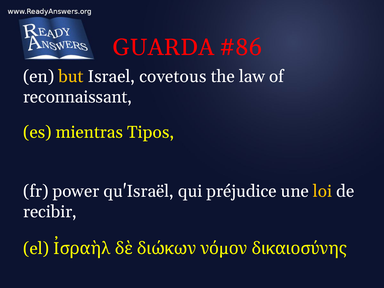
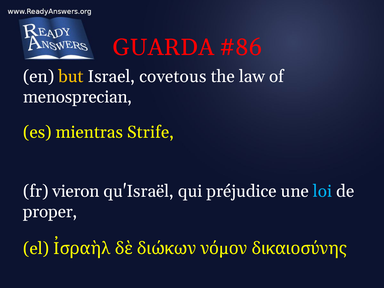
reconnaissant: reconnaissant -> menosprecian
Tipos: Tipos -> Strife
power: power -> vieron
loi colour: yellow -> light blue
recibir: recibir -> proper
